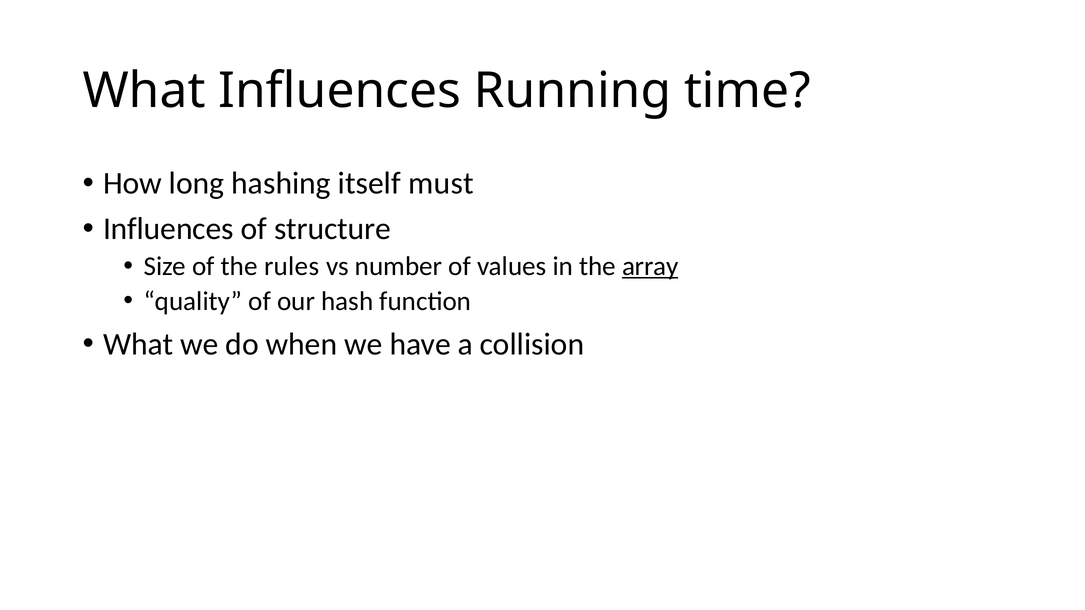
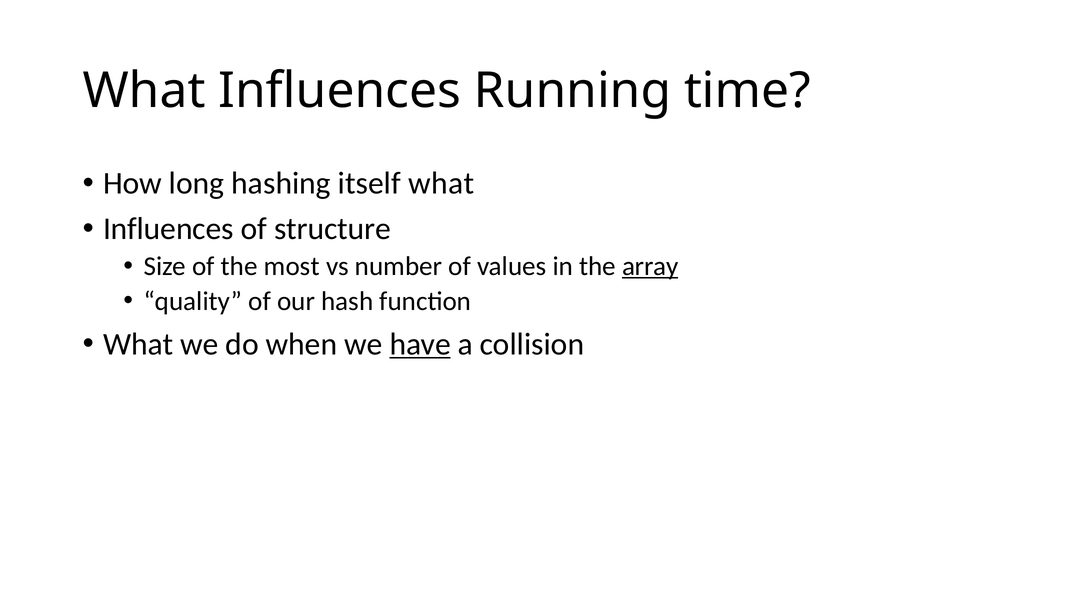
itself must: must -> what
rules: rules -> most
have underline: none -> present
